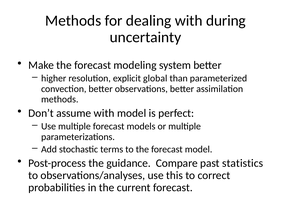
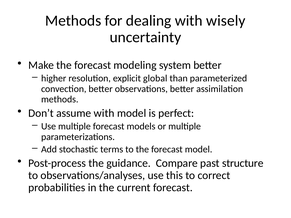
during: during -> wisely
statistics: statistics -> structure
